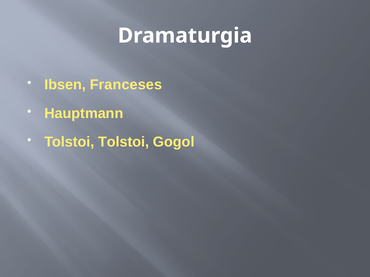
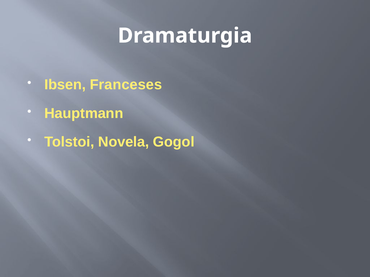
Tolstoi Tolstoi: Tolstoi -> Novela
